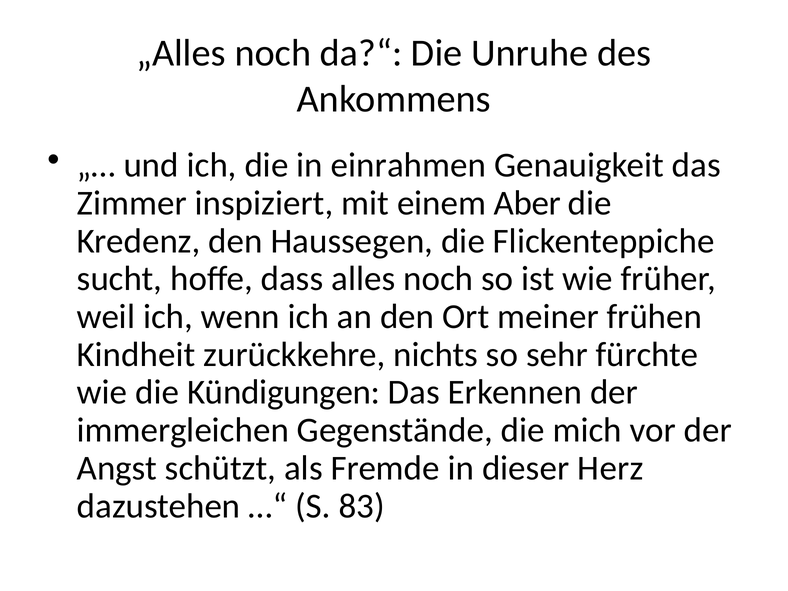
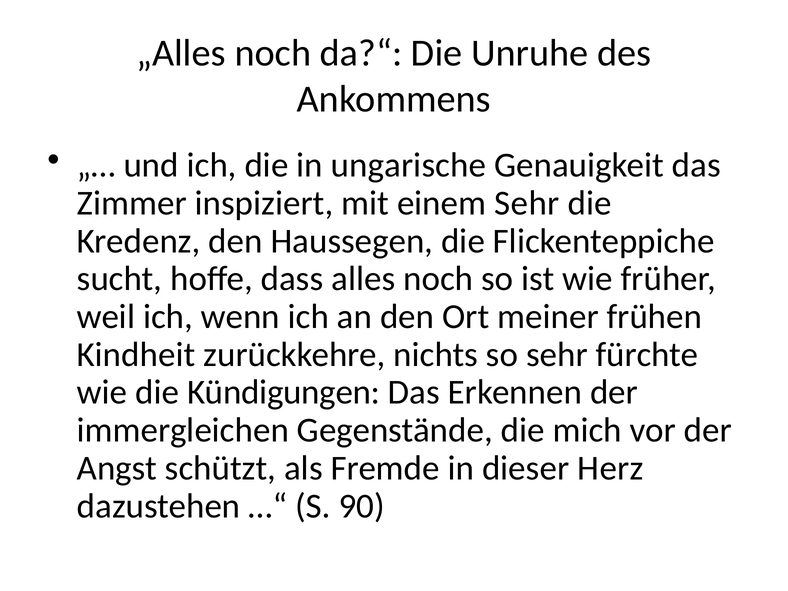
einrahmen: einrahmen -> ungarische
einem Aber: Aber -> Sehr
83: 83 -> 90
